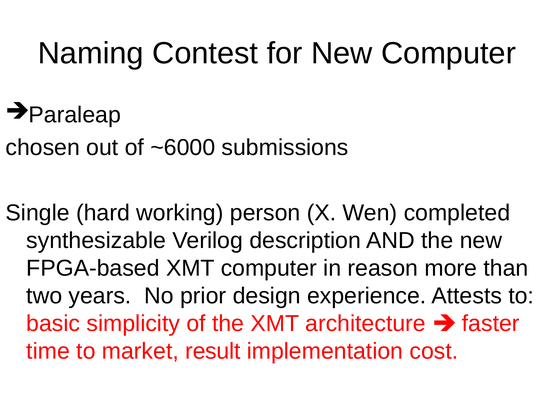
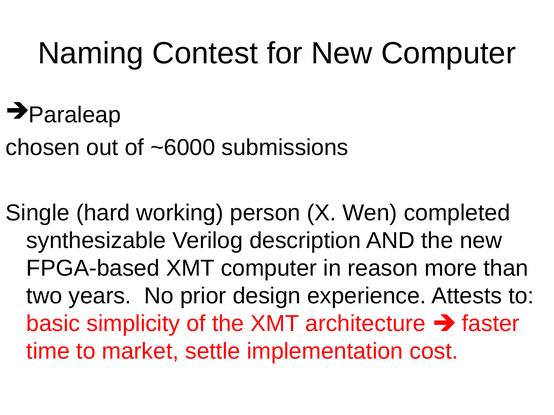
result: result -> settle
